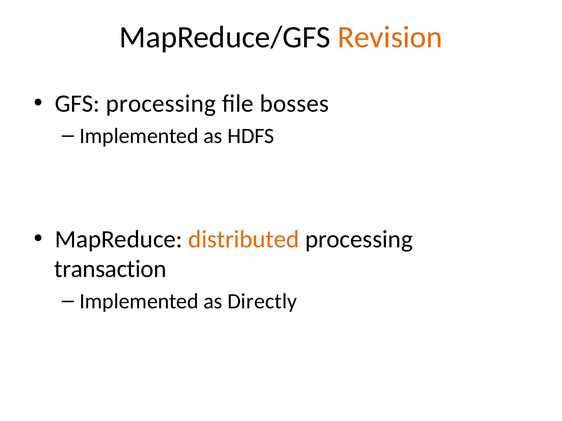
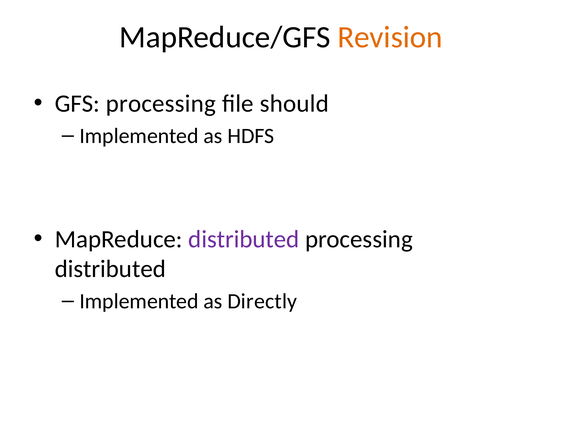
bosses: bosses -> should
distributed at (244, 239) colour: orange -> purple
transaction at (110, 269): transaction -> distributed
